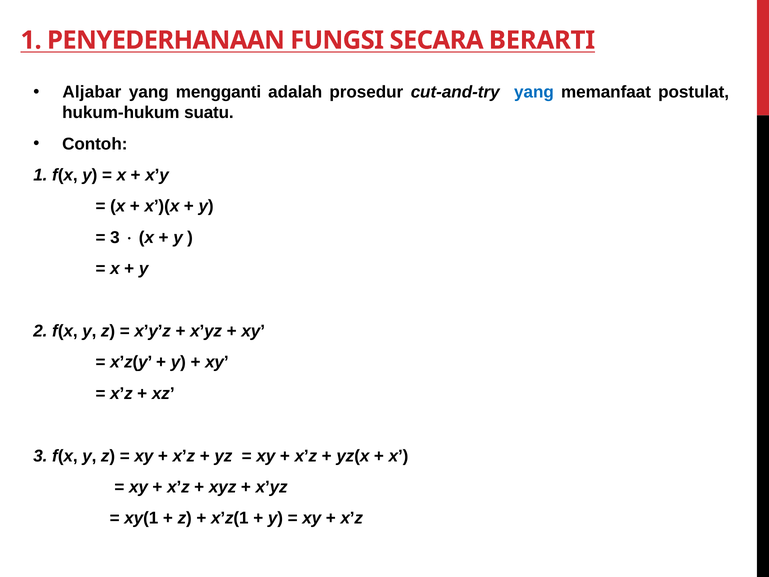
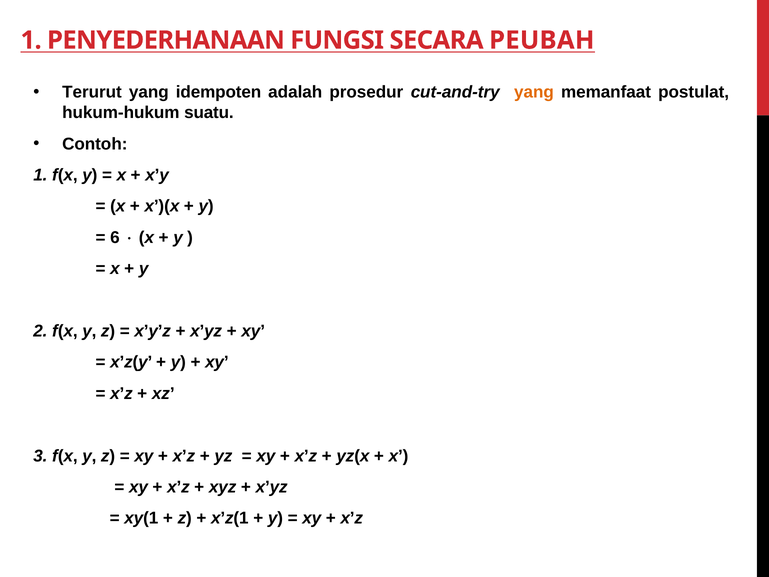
BERARTI: BERARTI -> PEUBAH
Aljabar: Aljabar -> Terurut
mengganti: mengganti -> idempoten
yang at (534, 92) colour: blue -> orange
3 at (115, 237): 3 -> 6
